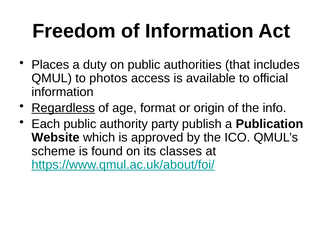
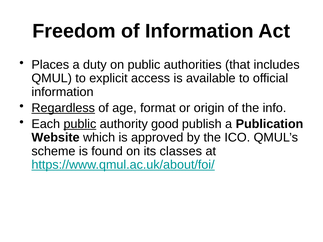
photos: photos -> explicit
public at (80, 124) underline: none -> present
party: party -> good
